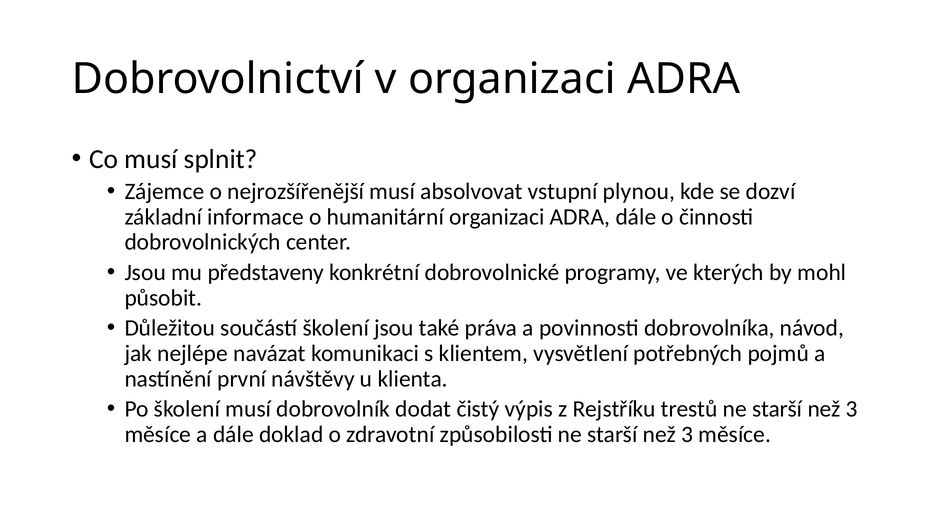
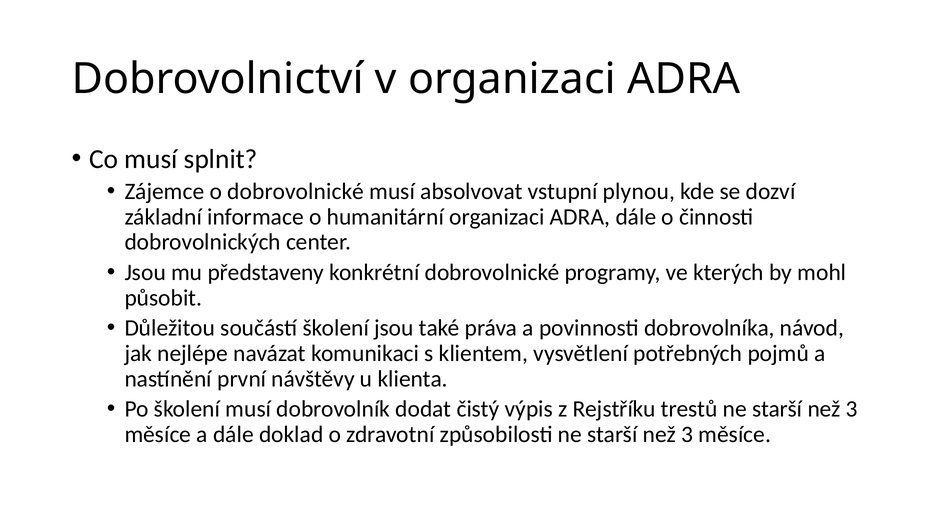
o nejrozšířenější: nejrozšířenější -> dobrovolnické
